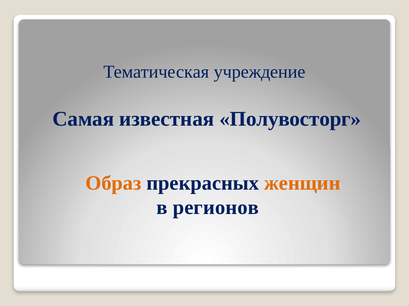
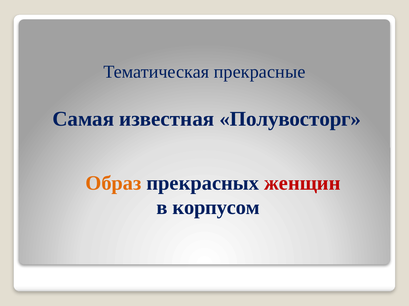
учреждение: учреждение -> прекрасные
женщин colour: orange -> red
регионов: регионов -> корпусом
